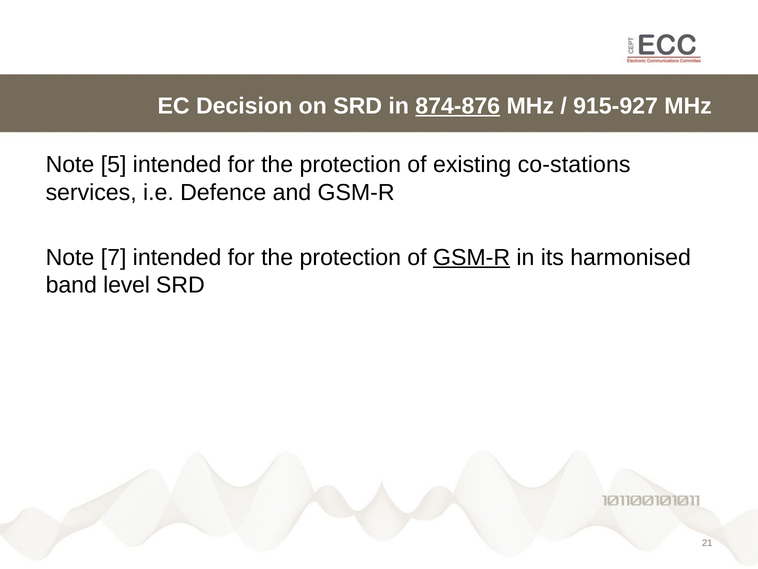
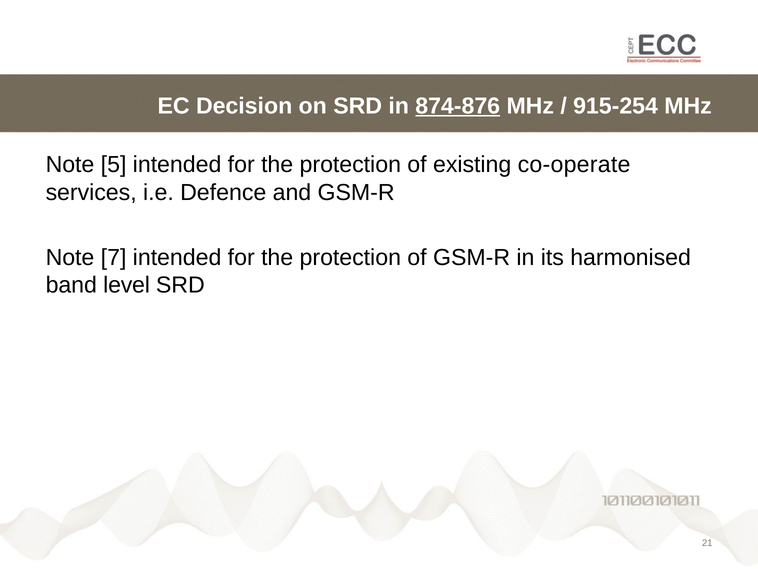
915-927: 915-927 -> 915-254
co-stations: co-stations -> co-operate
GSM-R at (472, 257) underline: present -> none
